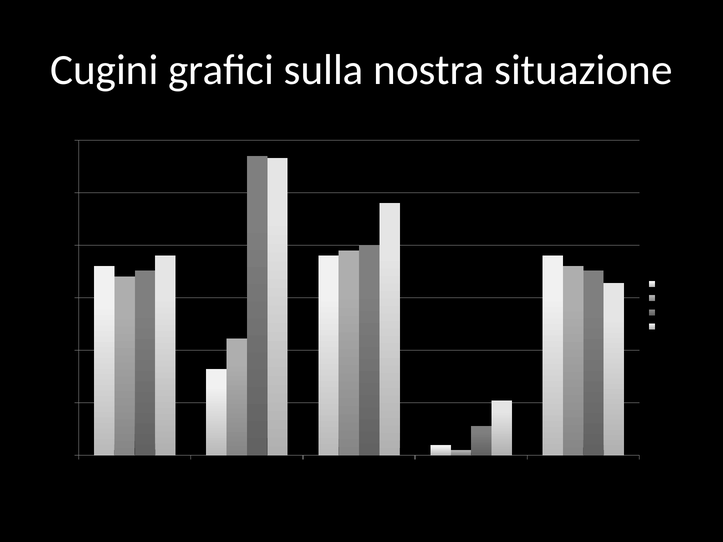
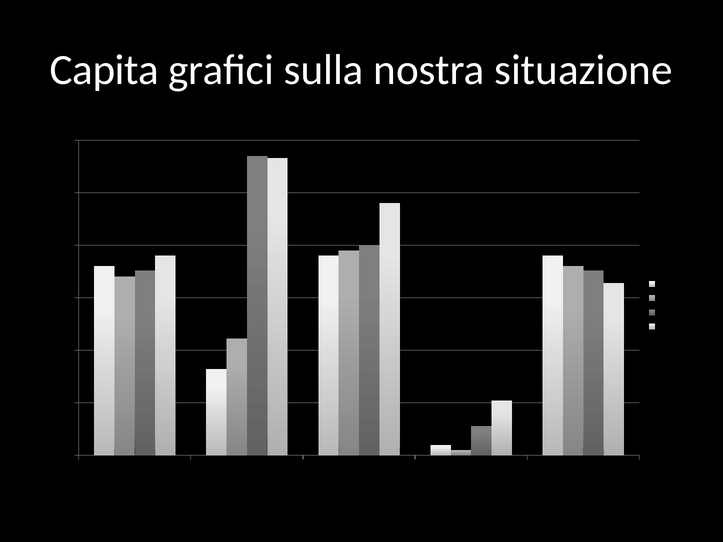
Cugini: Cugini -> Capita
